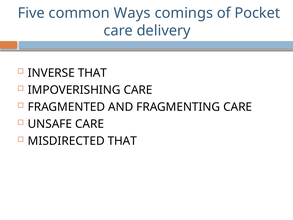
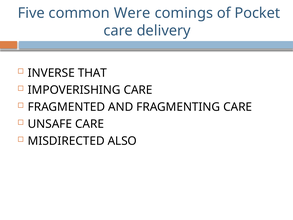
Ways: Ways -> Were
MISDIRECTED THAT: THAT -> ALSO
